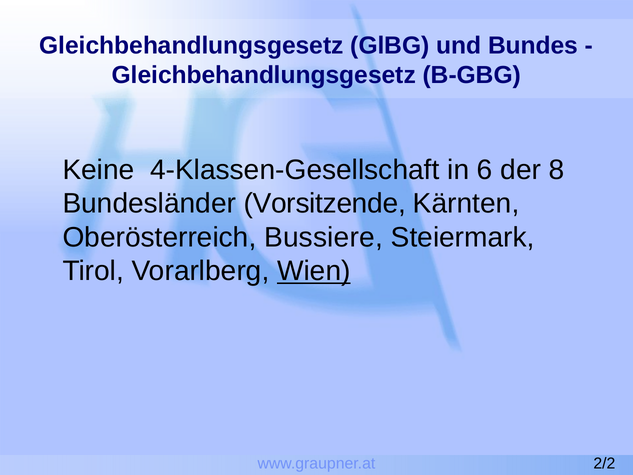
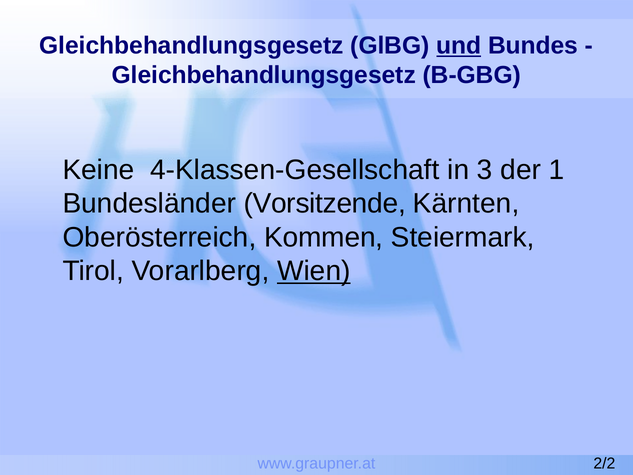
und underline: none -> present
6: 6 -> 3
8: 8 -> 1
Bussiere: Bussiere -> Kommen
